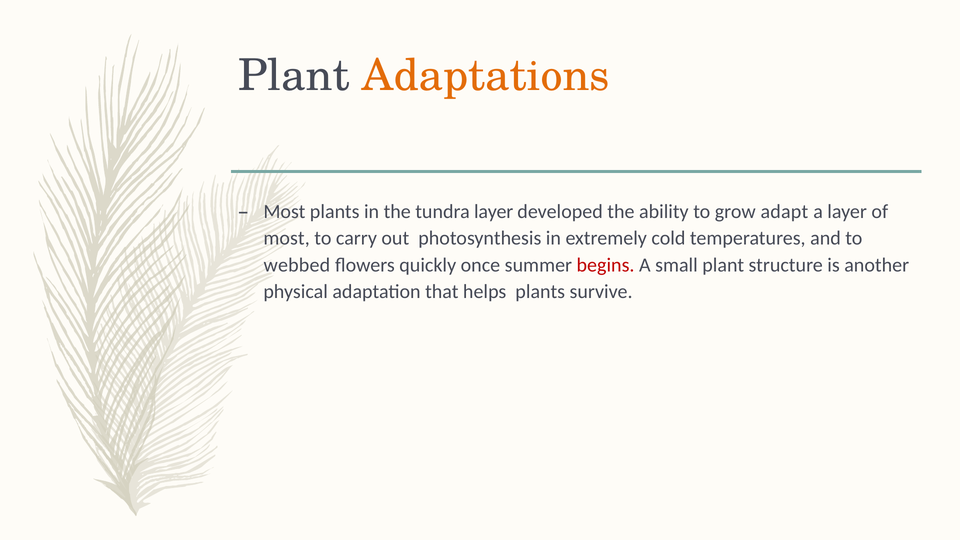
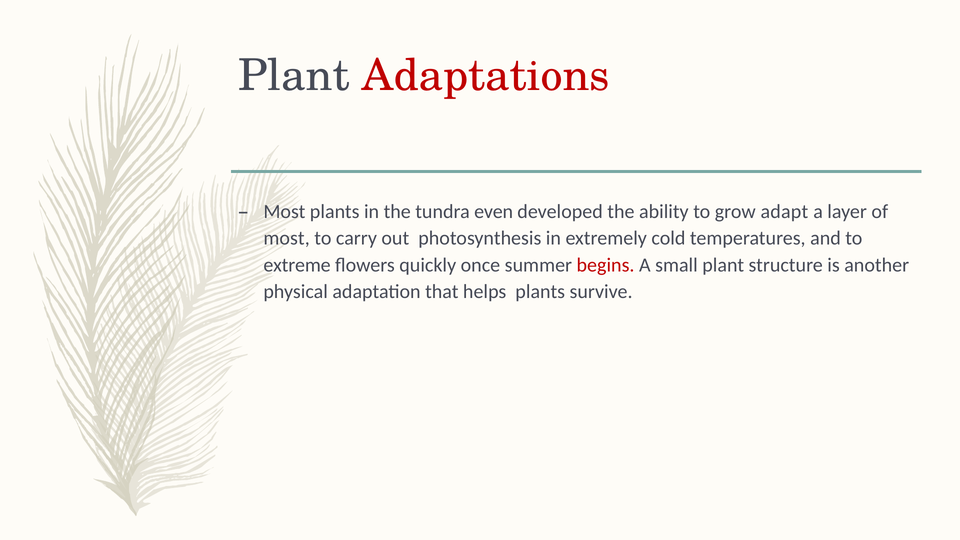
Adaptations colour: orange -> red
tundra layer: layer -> even
webbed: webbed -> extreme
